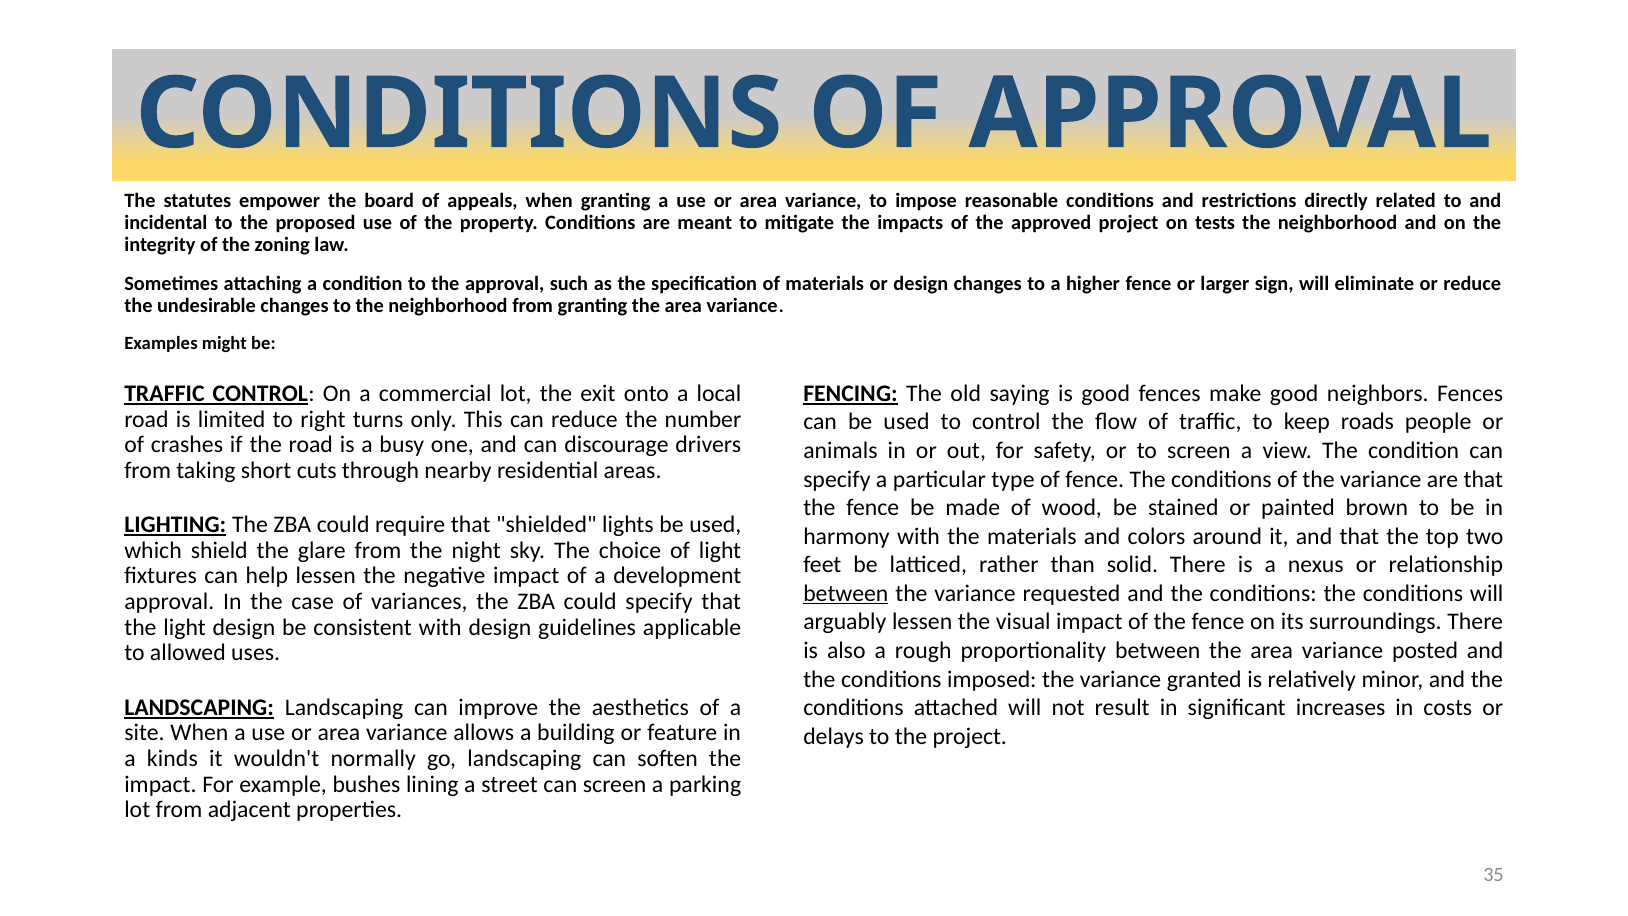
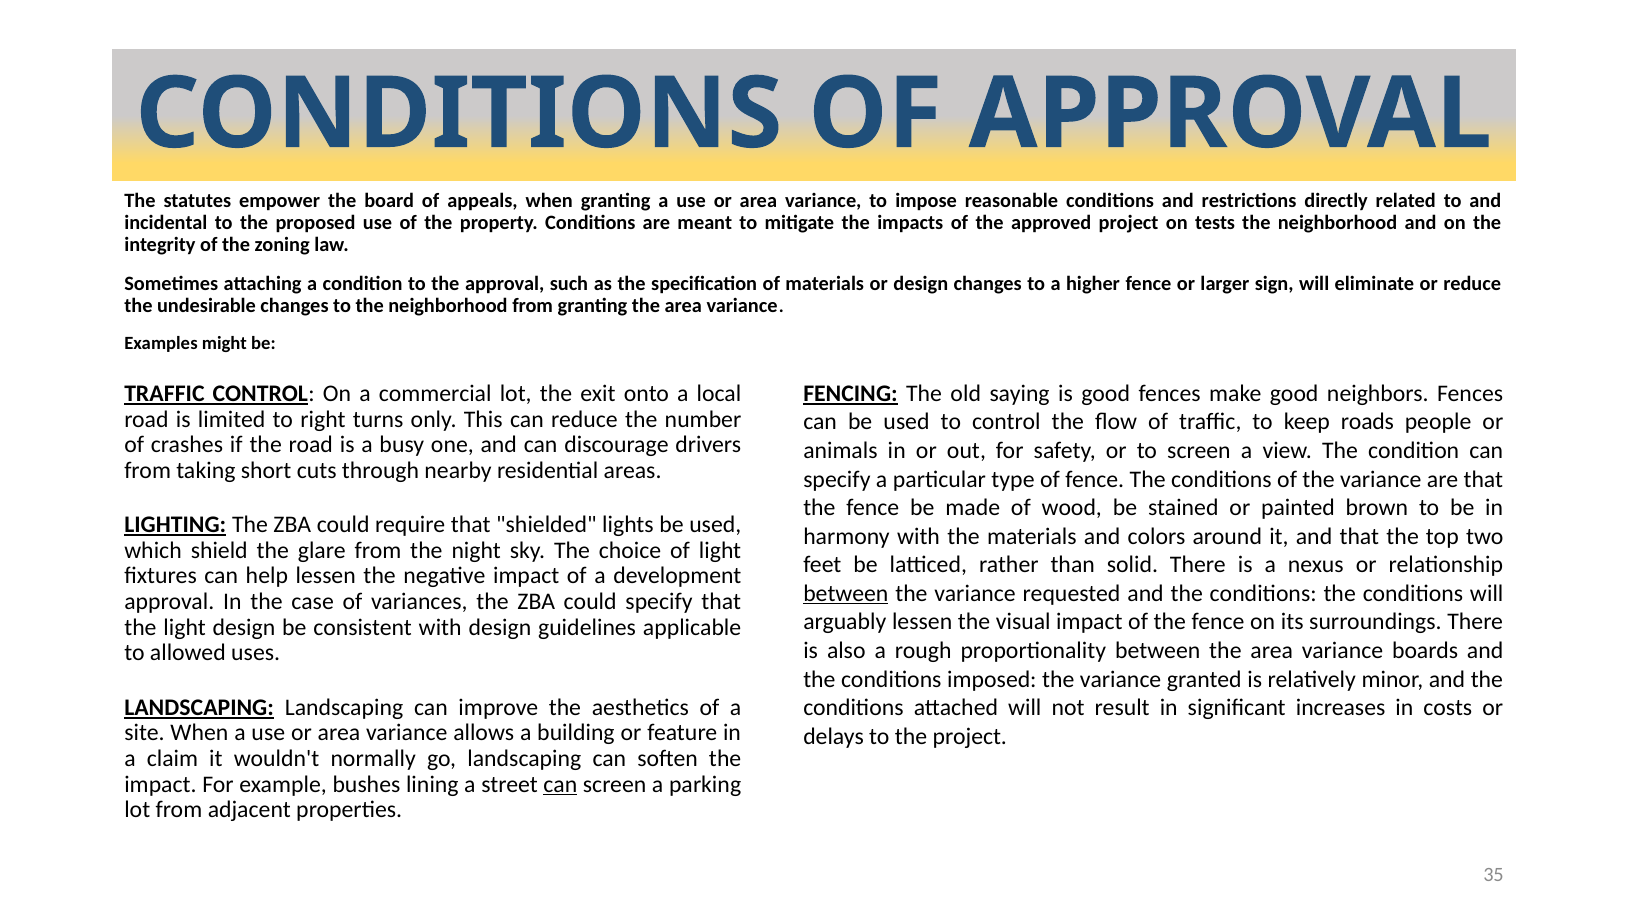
posted: posted -> boards
kinds: kinds -> claim
can at (560, 784) underline: none -> present
